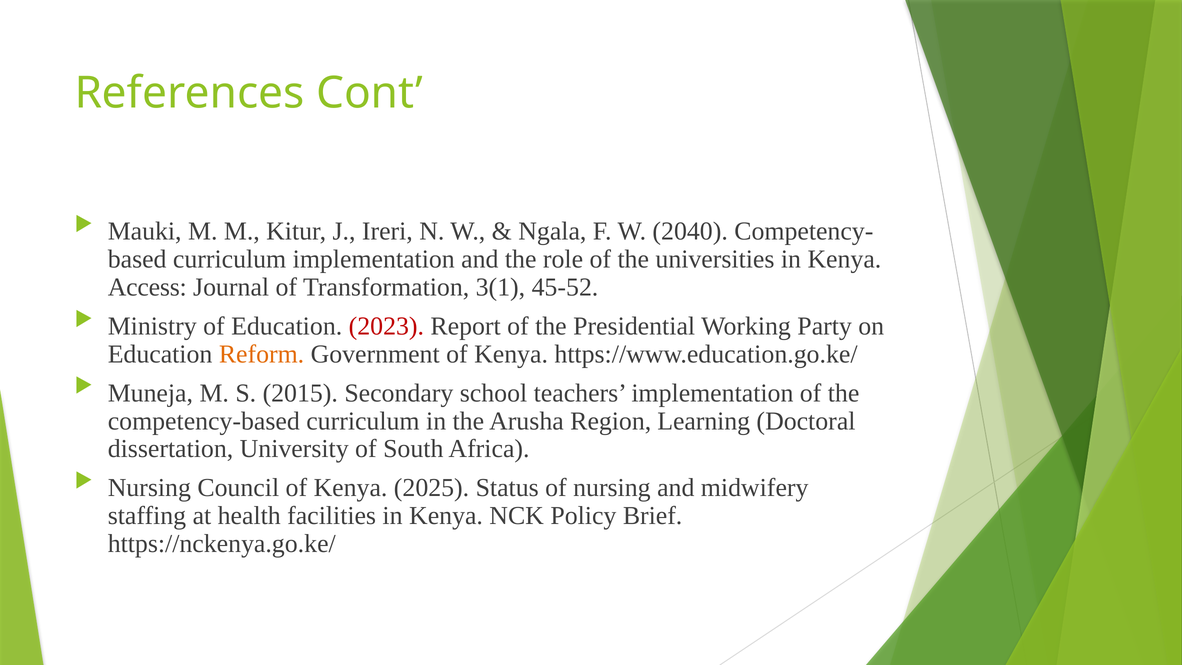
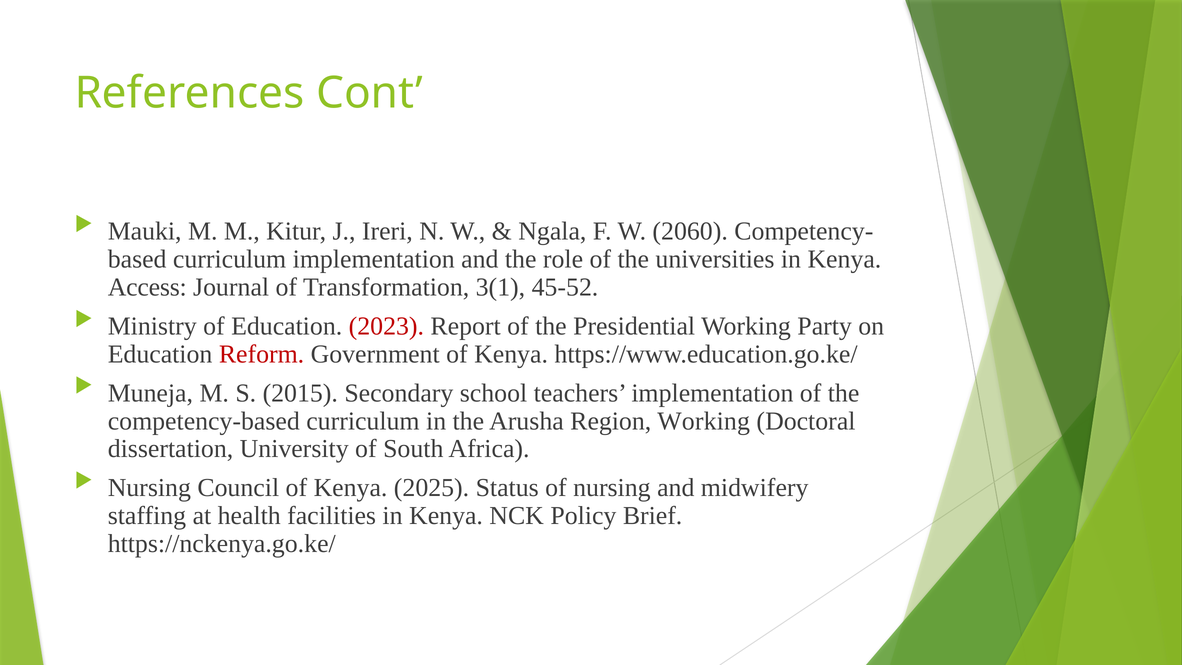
2040: 2040 -> 2060
Reform colour: orange -> red
Region Learning: Learning -> Working
